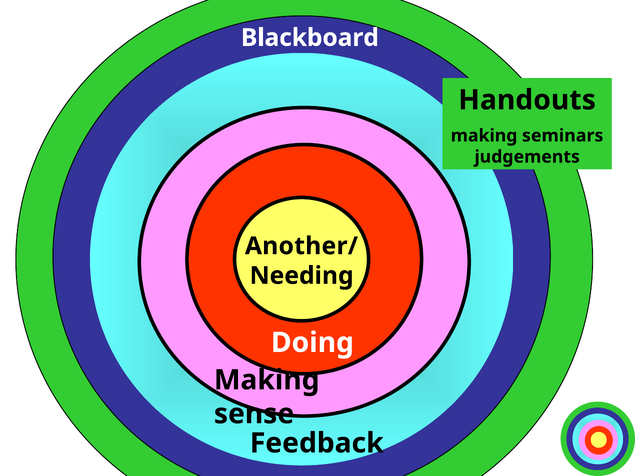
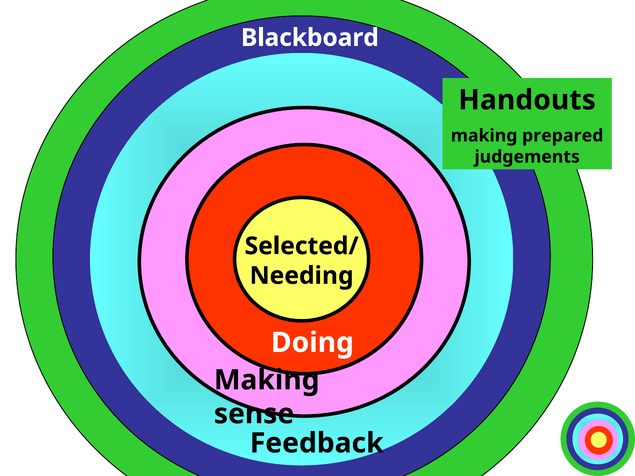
seminars: seminars -> prepared
Another/: Another/ -> Selected/
